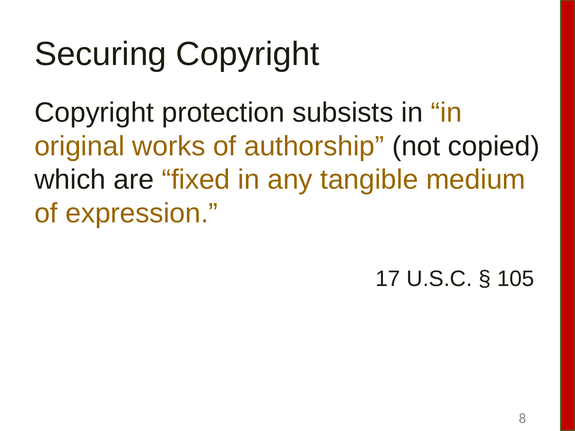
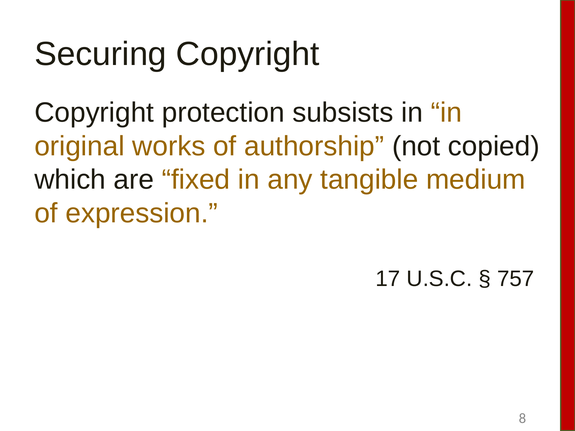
105: 105 -> 757
